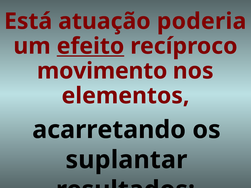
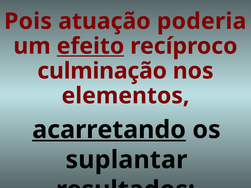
Está: Está -> Pois
movimento: movimento -> culminação
acarretando underline: none -> present
